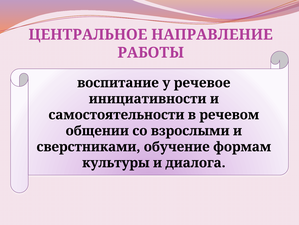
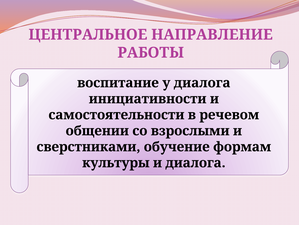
у речевое: речевое -> диалога
